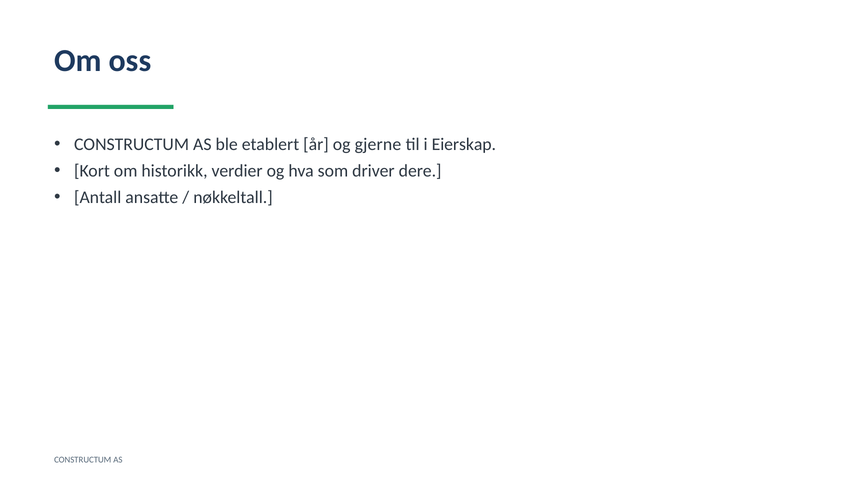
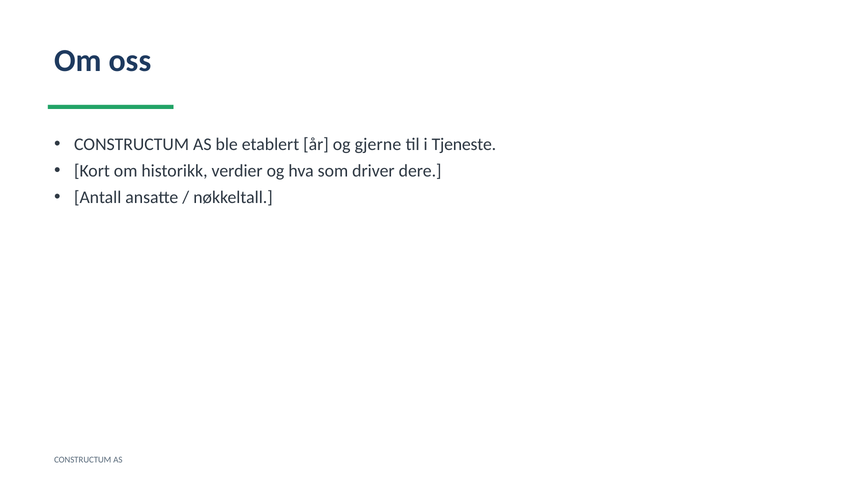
Eierskap: Eierskap -> Tjeneste
